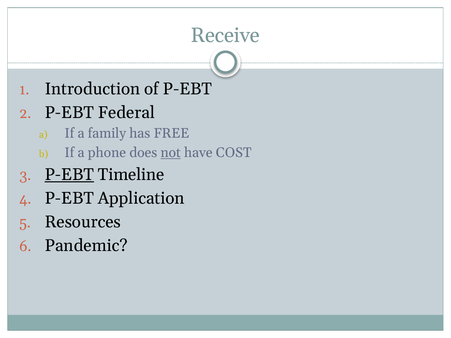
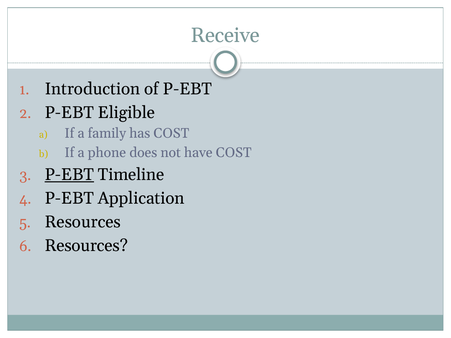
Federal: Federal -> Eligible
has FREE: FREE -> COST
not underline: present -> none
Pandemic at (86, 246): Pandemic -> Resources
